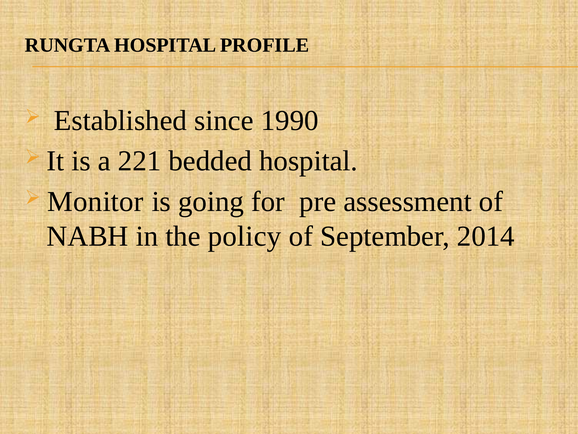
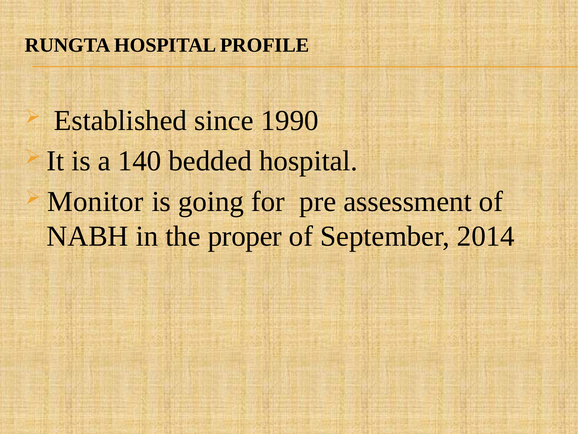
221: 221 -> 140
policy: policy -> proper
